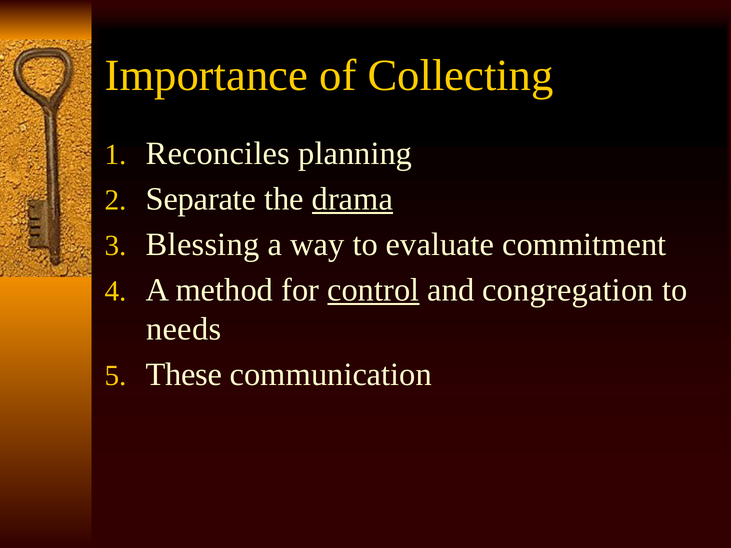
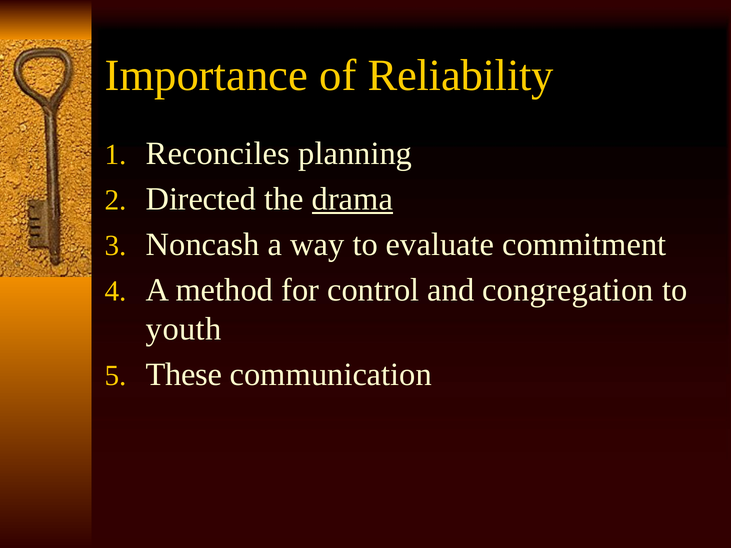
Collecting: Collecting -> Reliability
Separate: Separate -> Directed
Blessing: Blessing -> Noncash
control underline: present -> none
needs: needs -> youth
